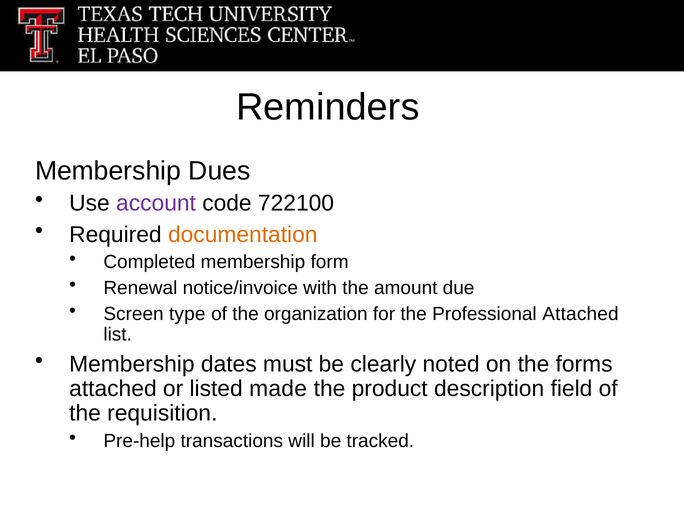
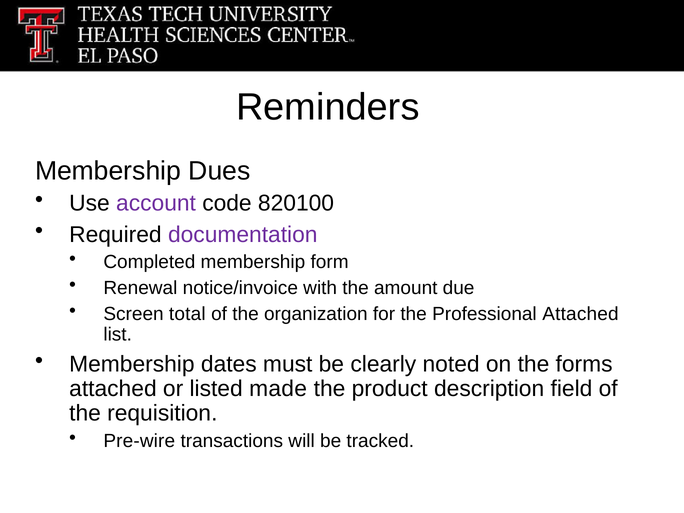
722100: 722100 -> 820100
documentation colour: orange -> purple
type: type -> total
Pre-help: Pre-help -> Pre-wire
